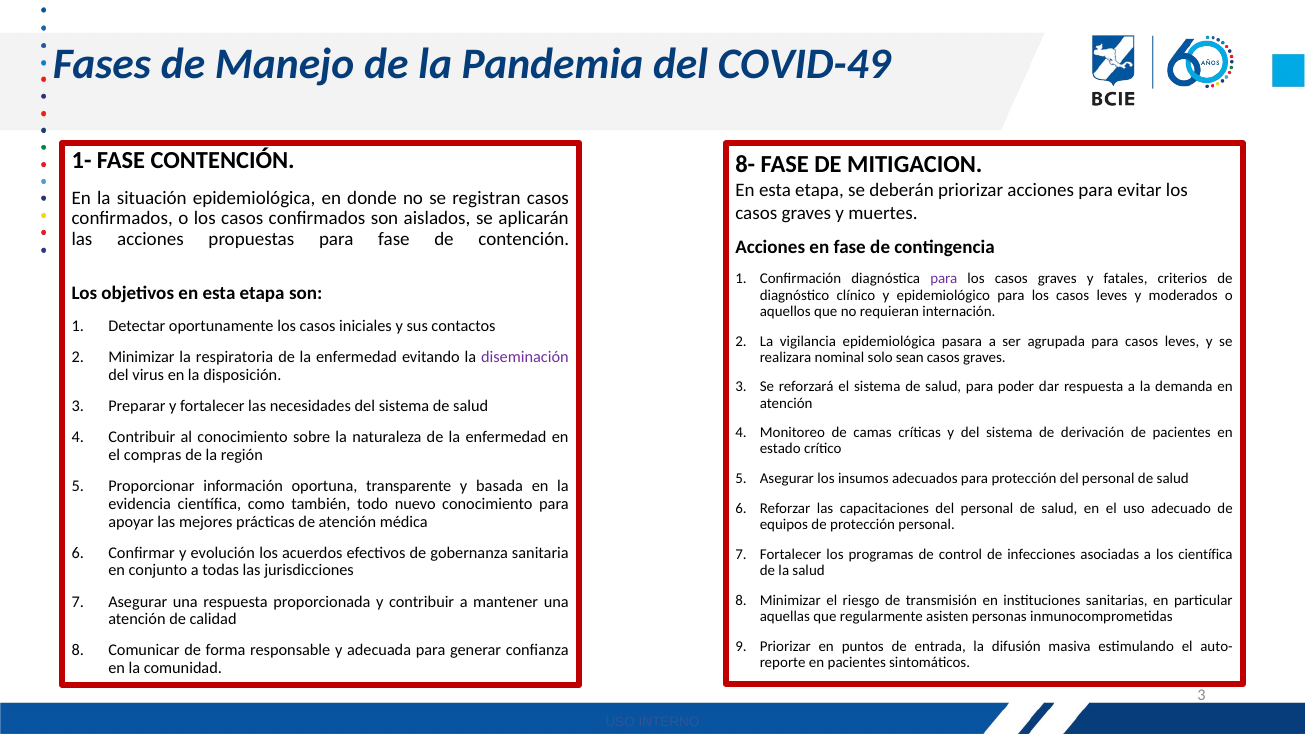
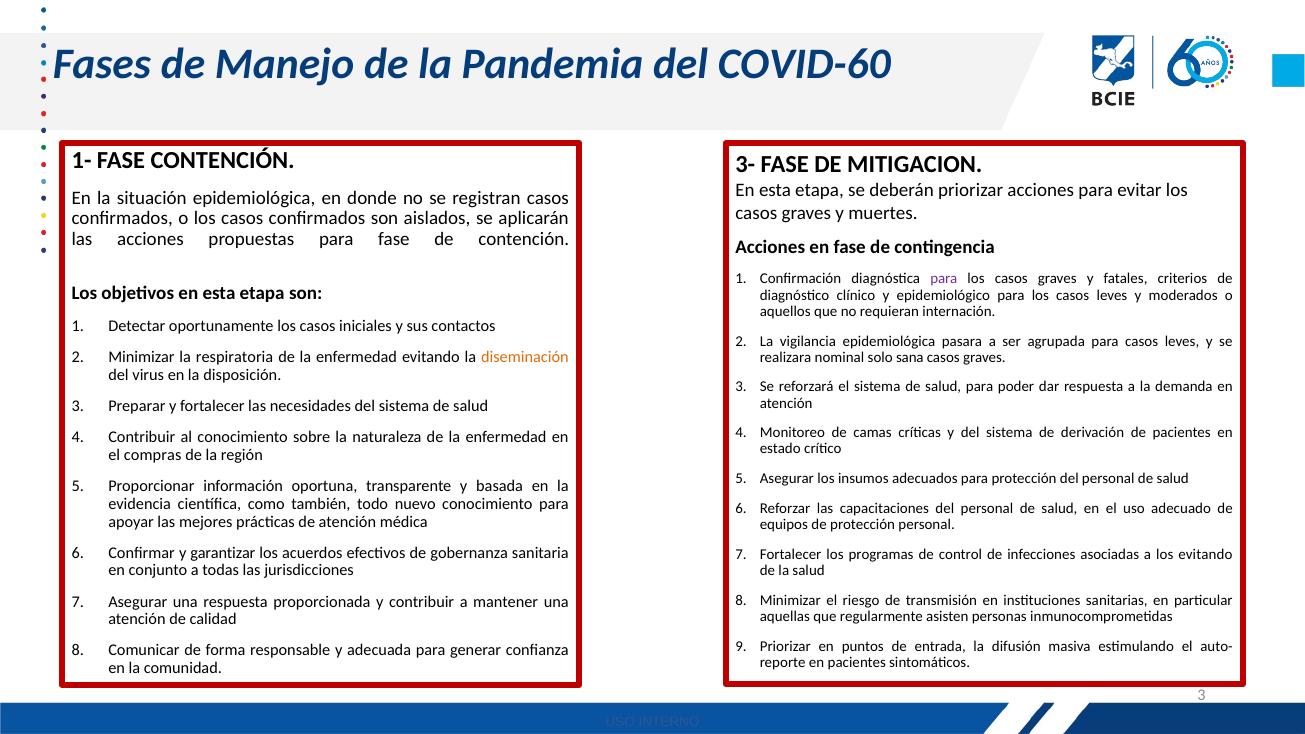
COVID-49: COVID-49 -> COVID-60
8-: 8- -> 3-
diseminación colour: purple -> orange
sean: sean -> sana
evolución: evolución -> garantizar
los científica: científica -> evitando
